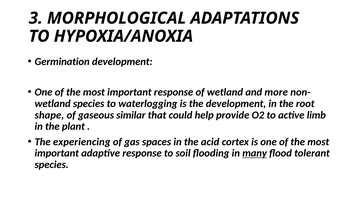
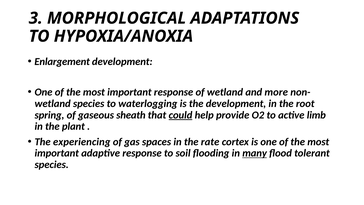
Germination: Germination -> Enlargement
shape: shape -> spring
similar: similar -> sheath
could underline: none -> present
acid: acid -> rate
